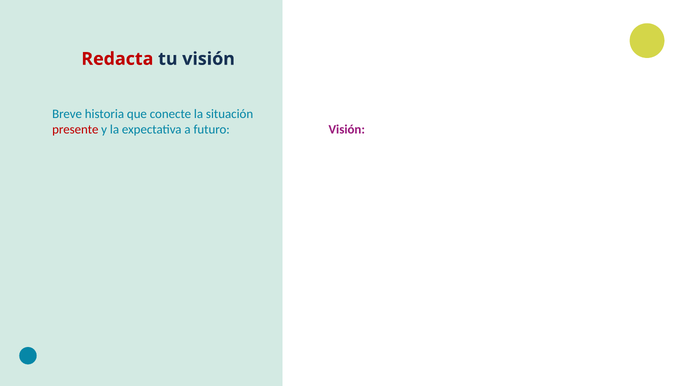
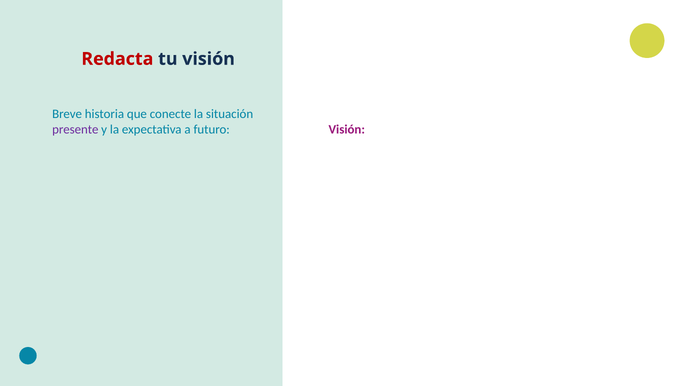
presente colour: red -> purple
